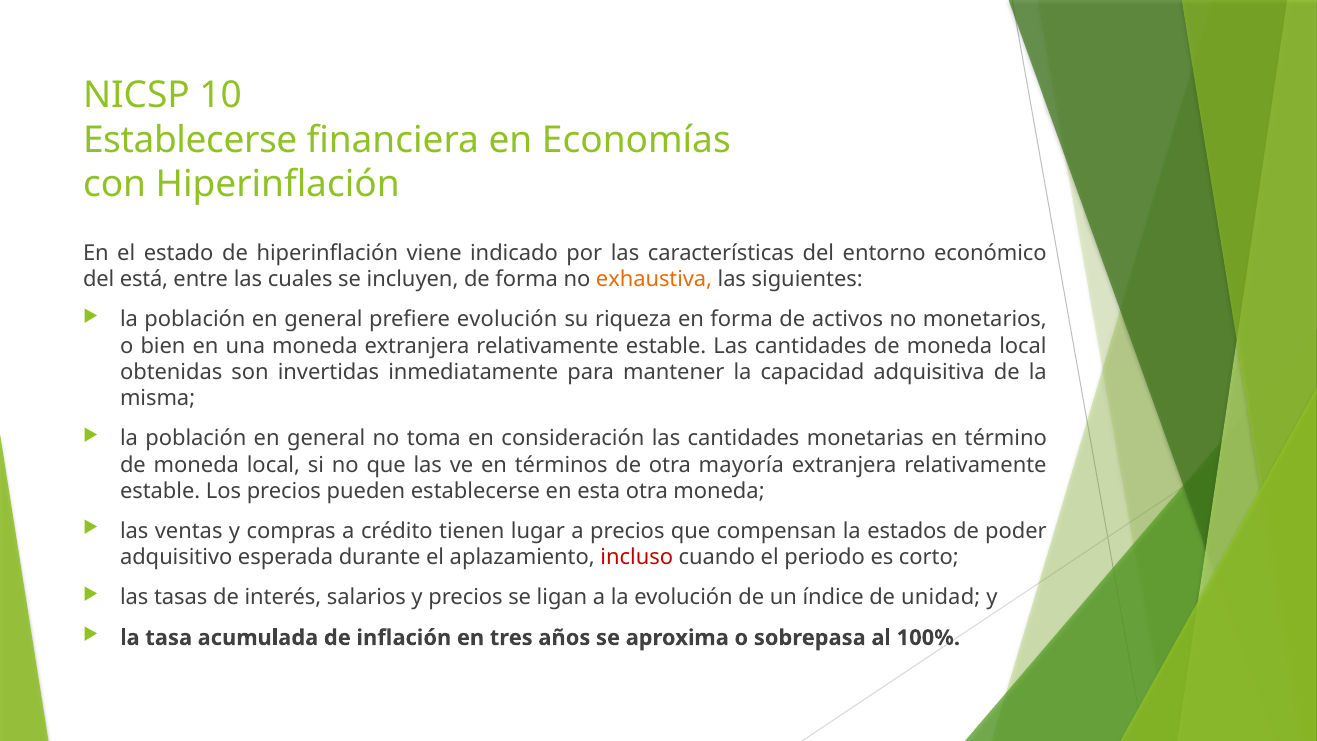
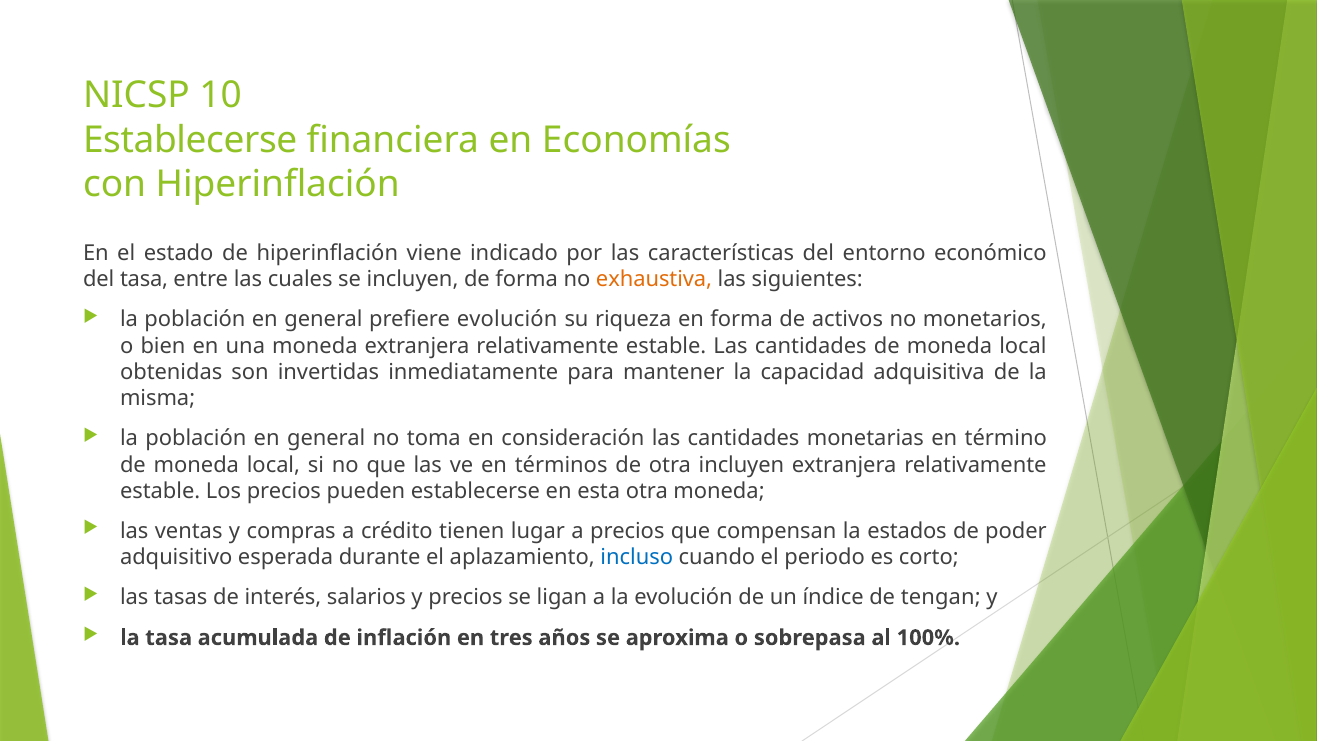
del está: está -> tasa
otra mayoría: mayoría -> incluyen
incluso colour: red -> blue
unidad: unidad -> tengan
